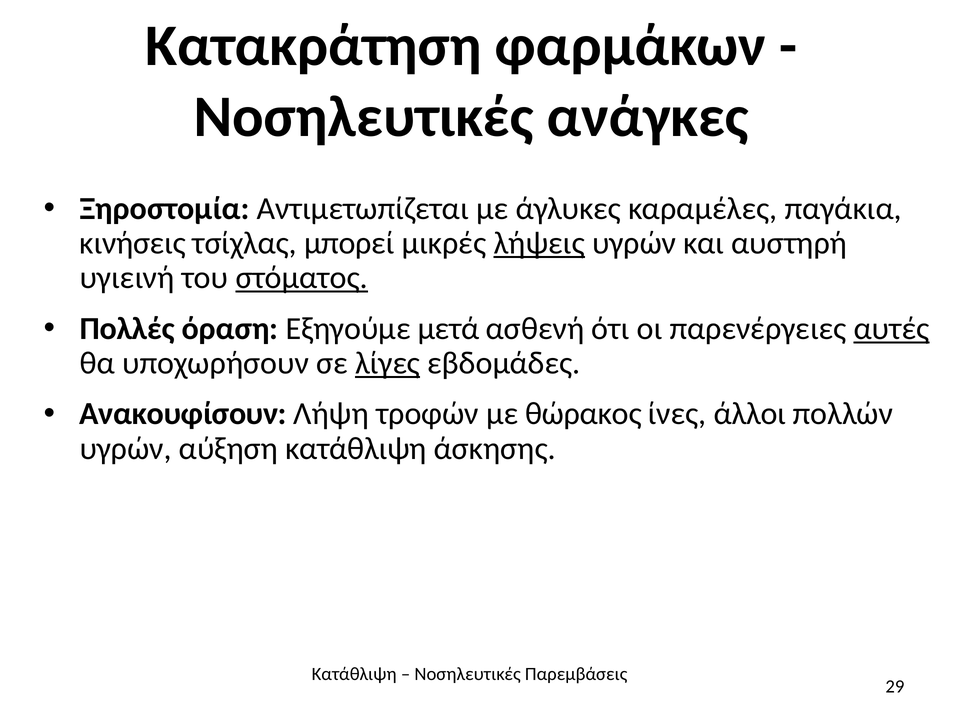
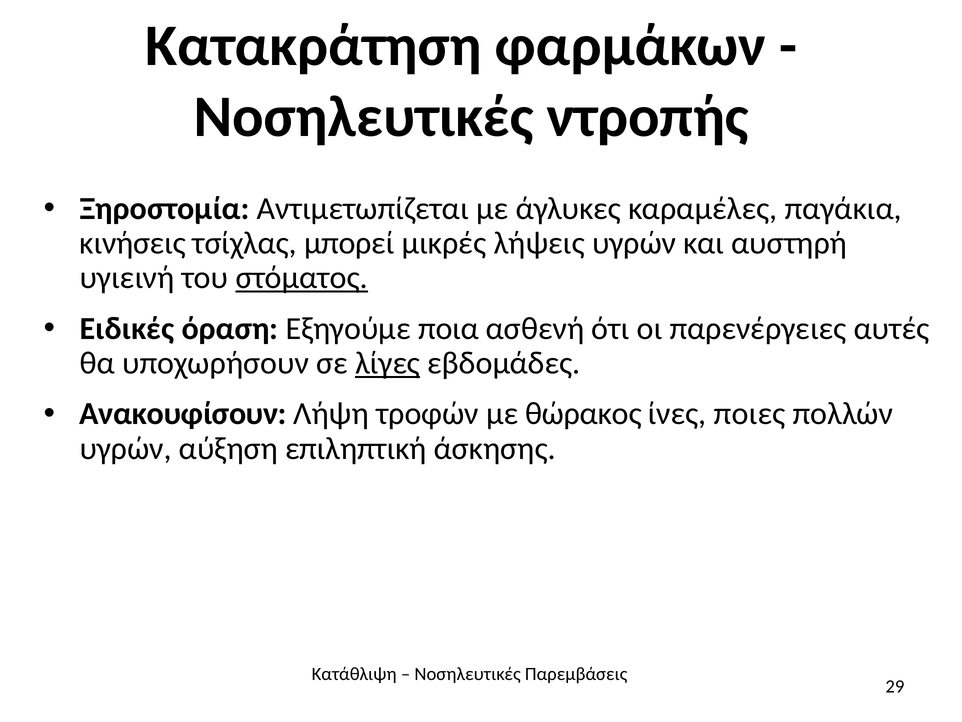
ανάγκες: ανάγκες -> ντροπής
λήψεις underline: present -> none
Πολλές: Πολλές -> Ειδικές
μετά: μετά -> ποια
αυτές underline: present -> none
άλλοι: άλλοι -> ποιες
αύξηση κατάθλιψη: κατάθλιψη -> επιληπτική
